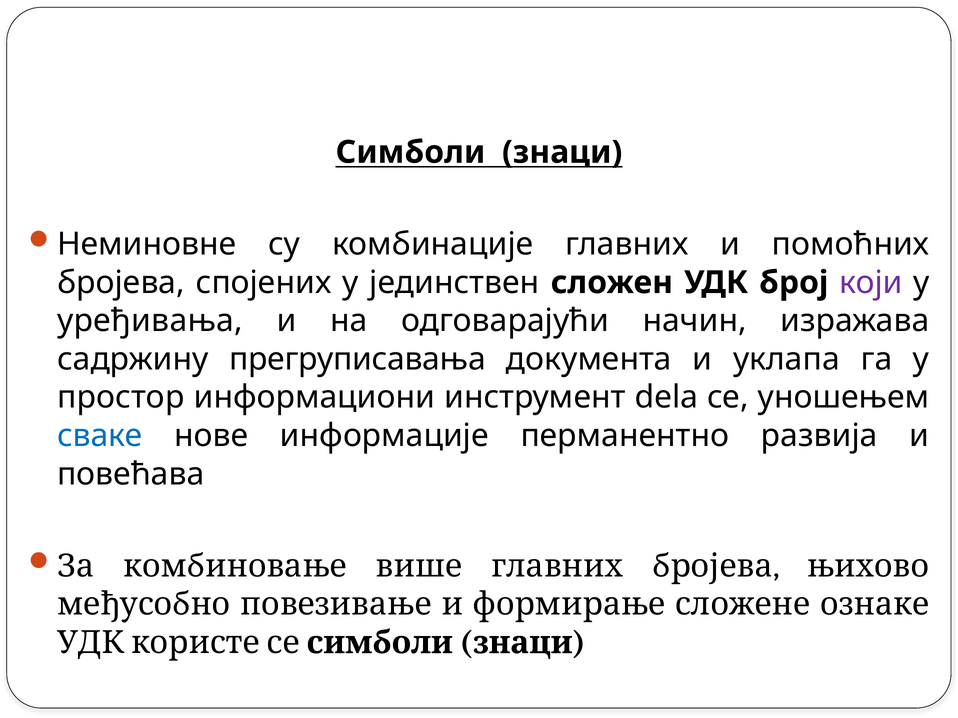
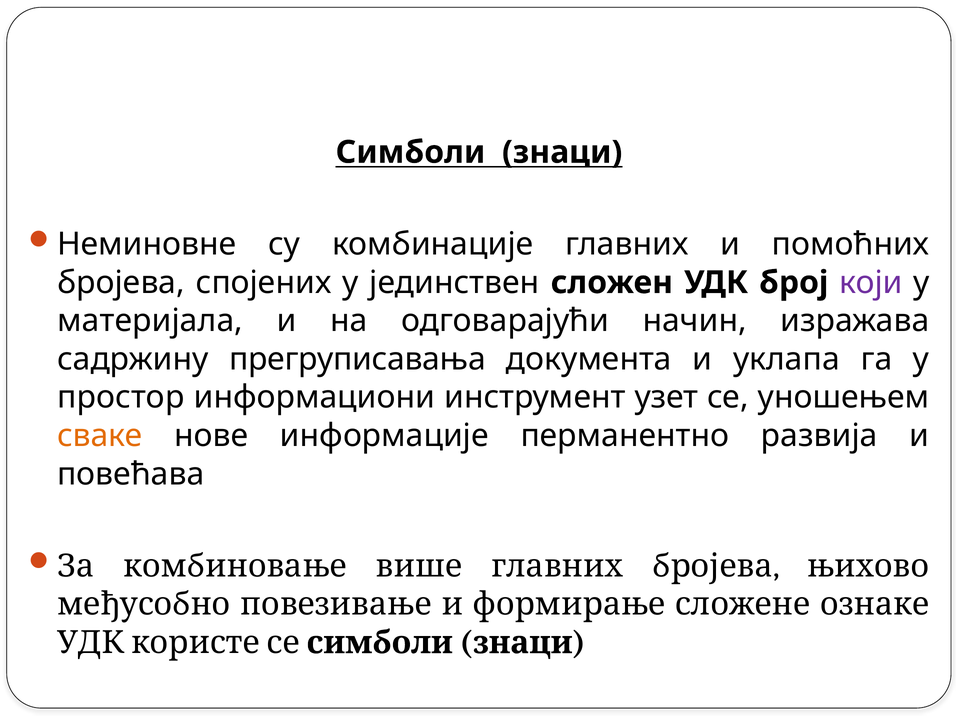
уређивања: уређивања -> материјала
dela: dela -> узет
сваке colour: blue -> orange
